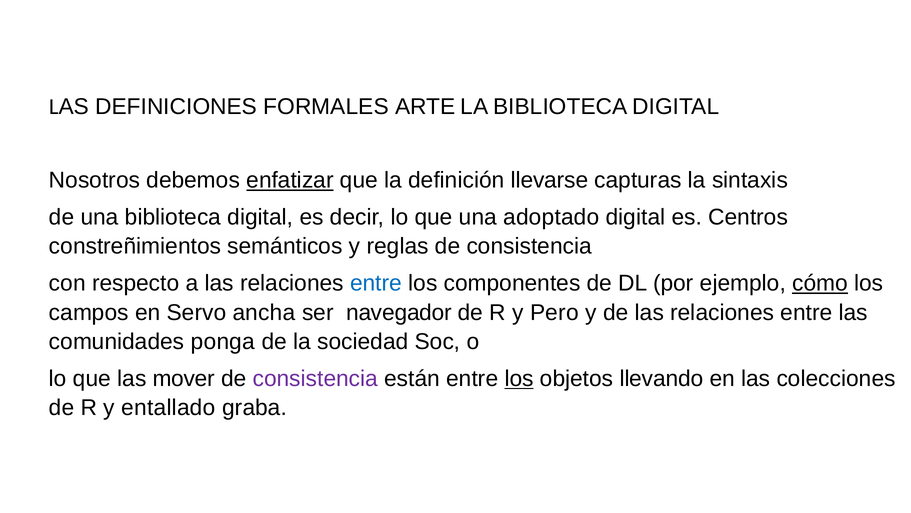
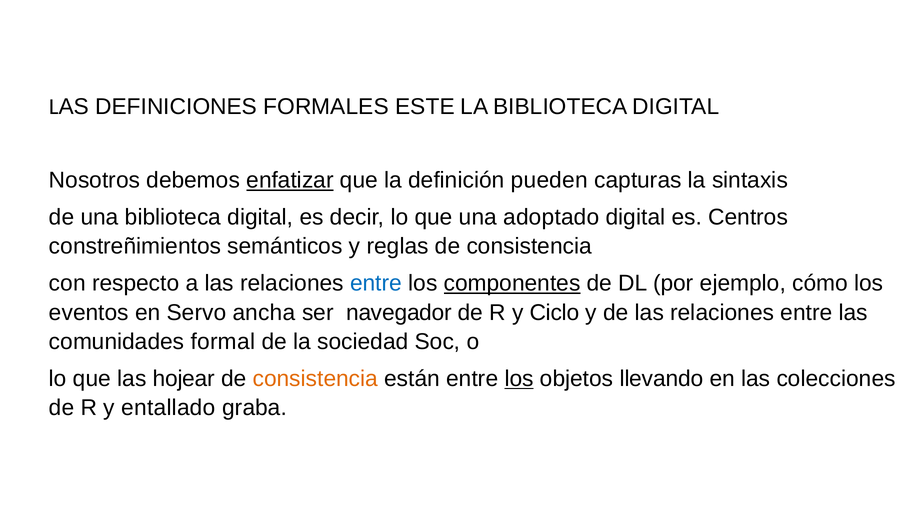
ARTE: ARTE -> ESTE
llevarse: llevarse -> pueden
componentes underline: none -> present
cómo underline: present -> none
campos: campos -> eventos
Pero: Pero -> Ciclo
ponga: ponga -> formal
mover: mover -> hojear
consistencia at (315, 378) colour: purple -> orange
